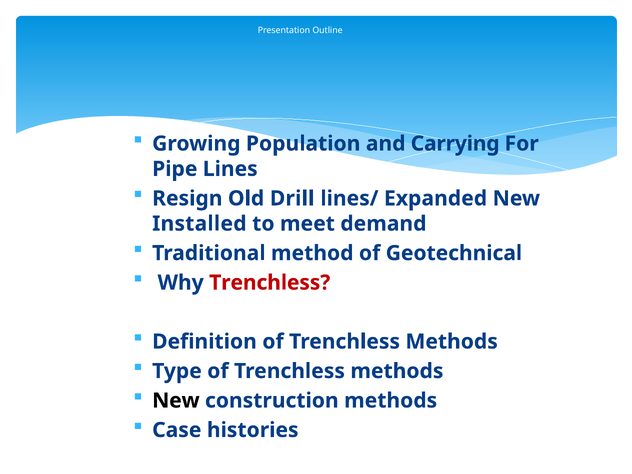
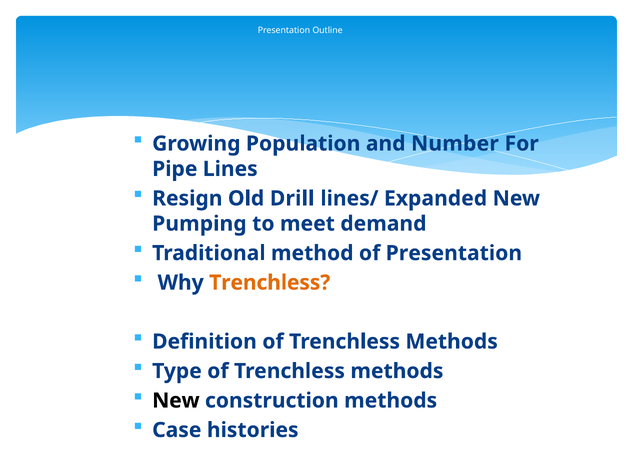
Carrying: Carrying -> Number
Installed: Installed -> Pumping
of Geotechnical: Geotechnical -> Presentation
Trenchless at (270, 283) colour: red -> orange
